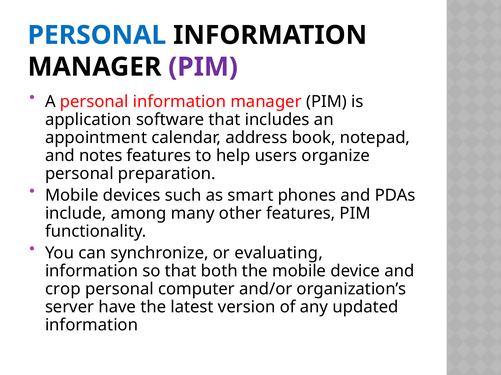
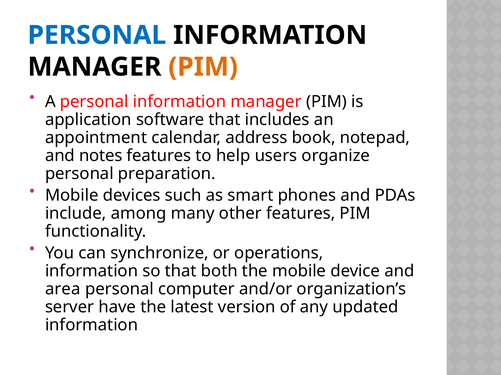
PIM at (203, 67) colour: purple -> orange
evaluating: evaluating -> operations
crop: crop -> area
